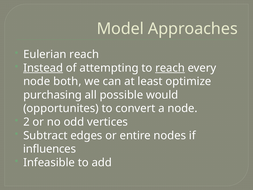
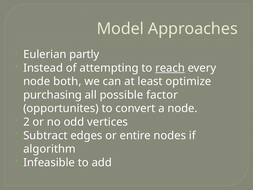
Eulerian reach: reach -> partly
Instead underline: present -> none
would: would -> factor
influences: influences -> algorithm
